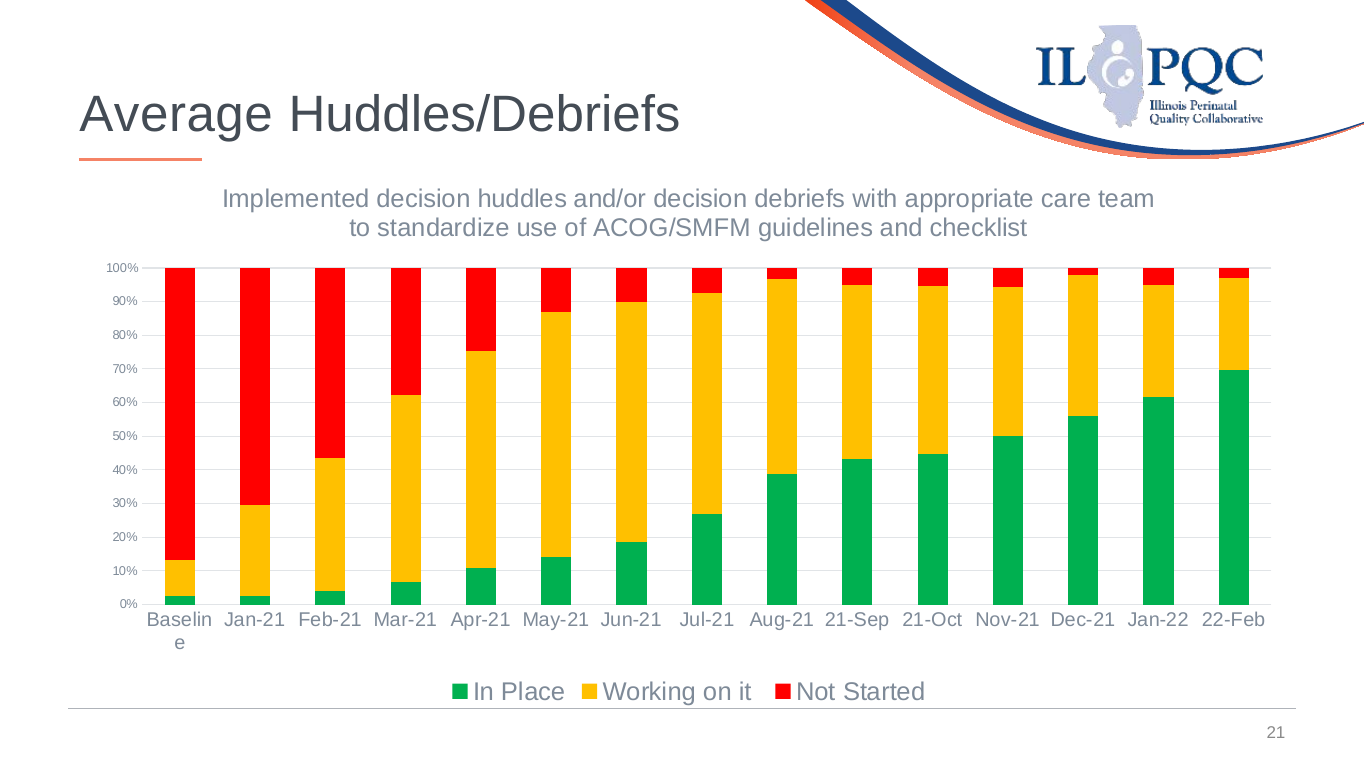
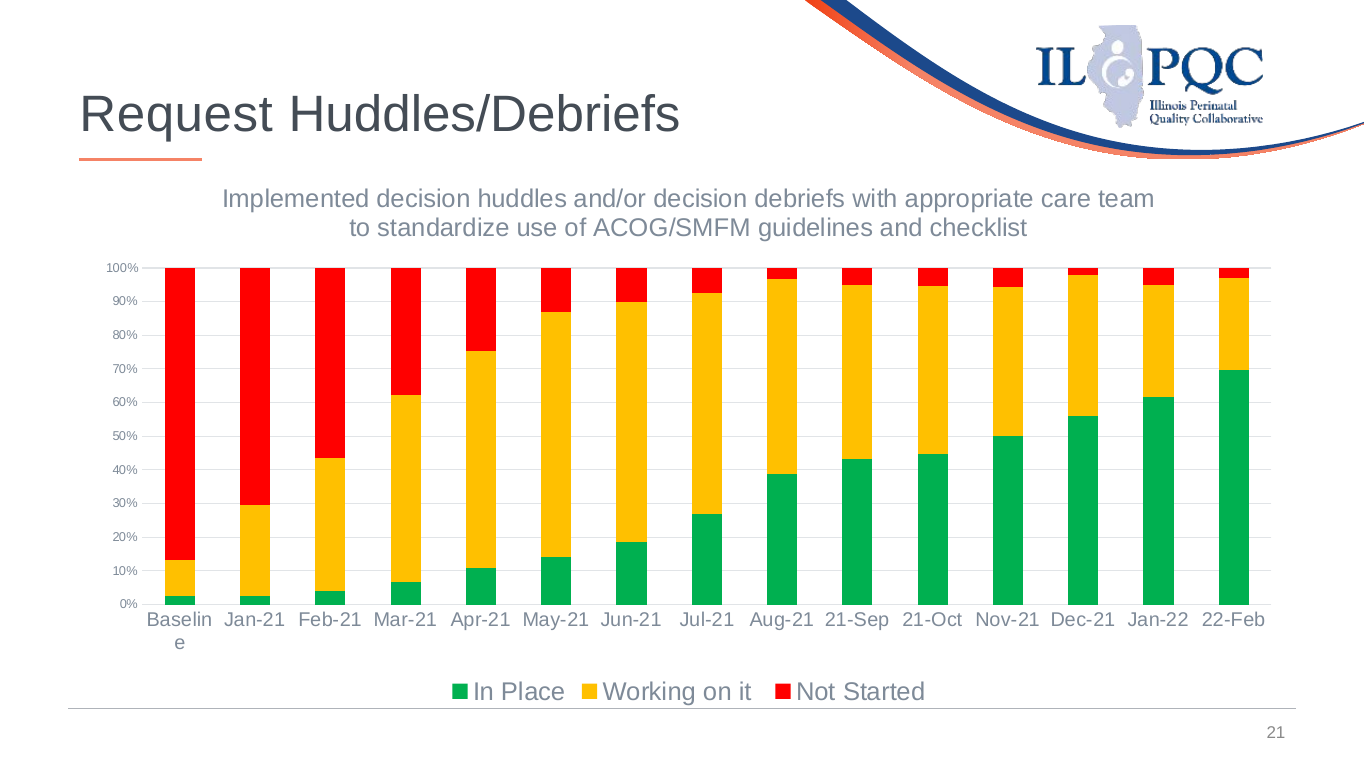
Average: Average -> Request
